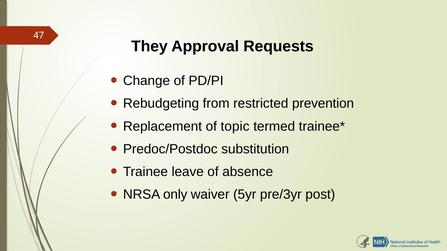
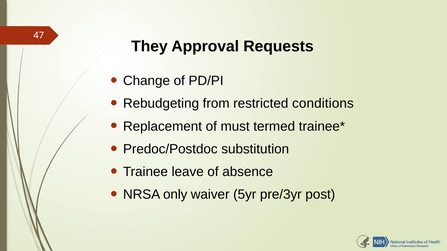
prevention: prevention -> conditions
topic: topic -> must
